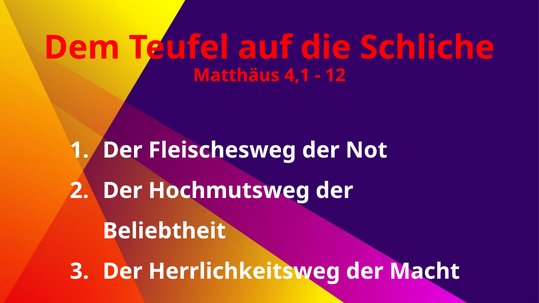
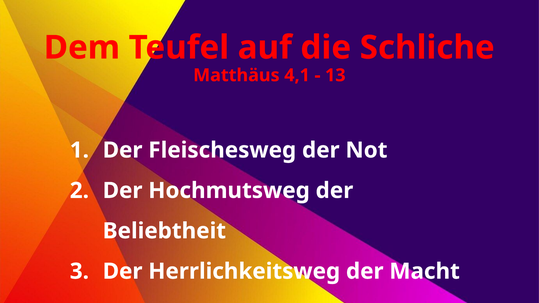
12: 12 -> 13
